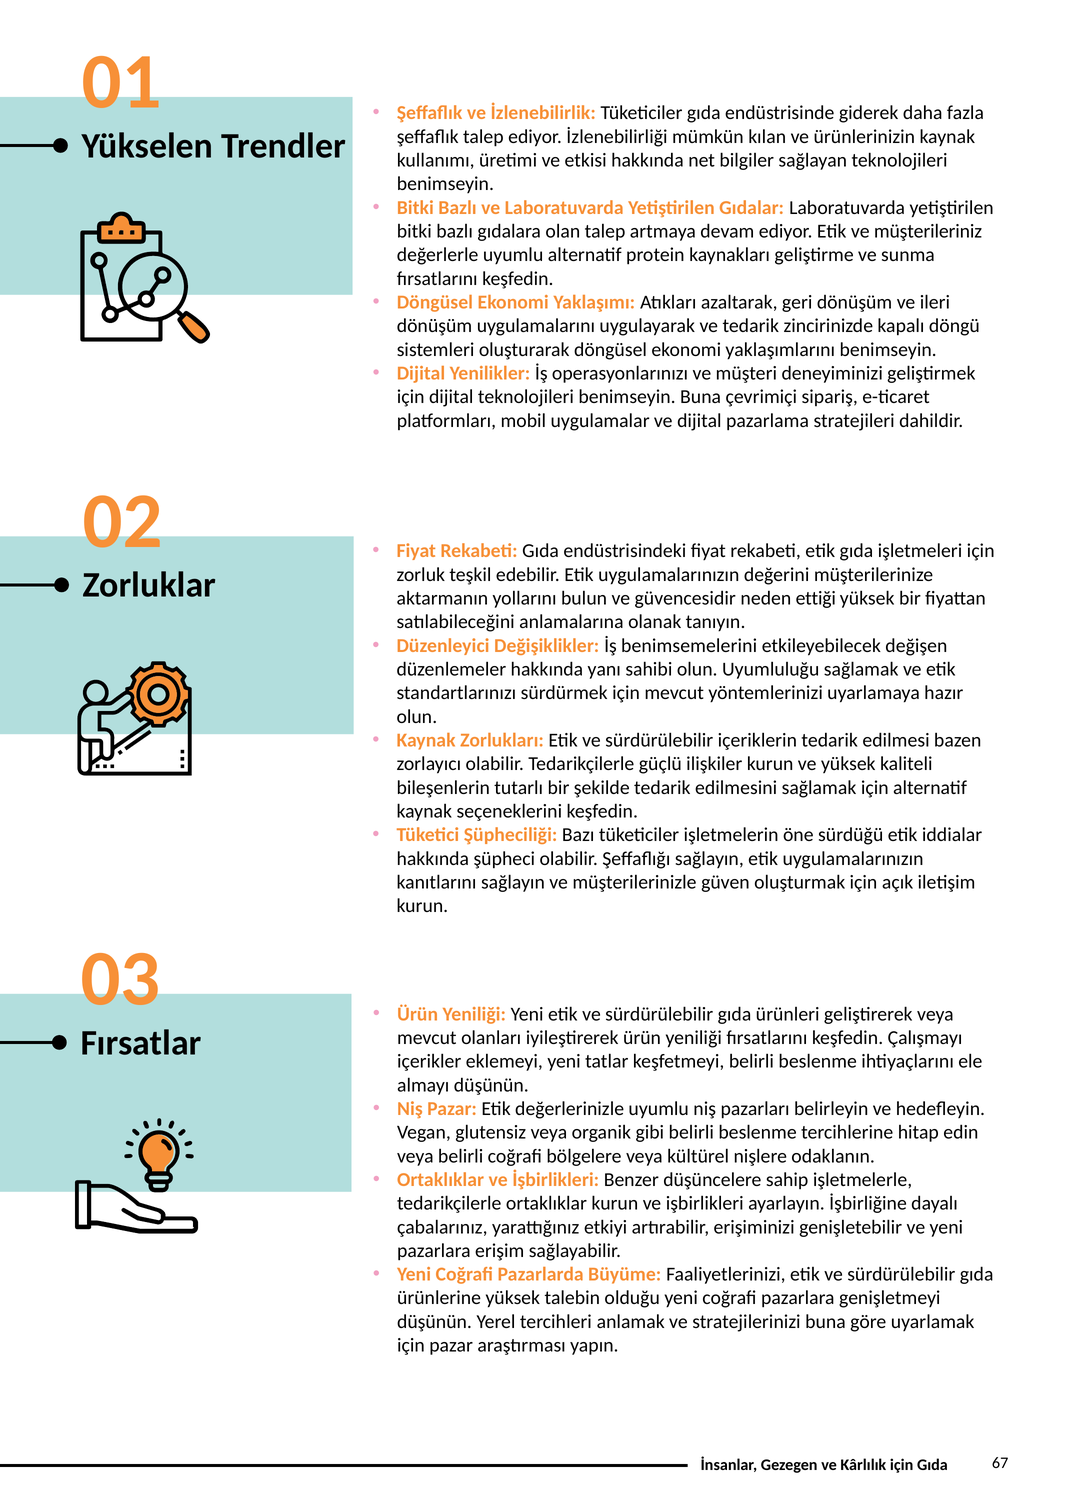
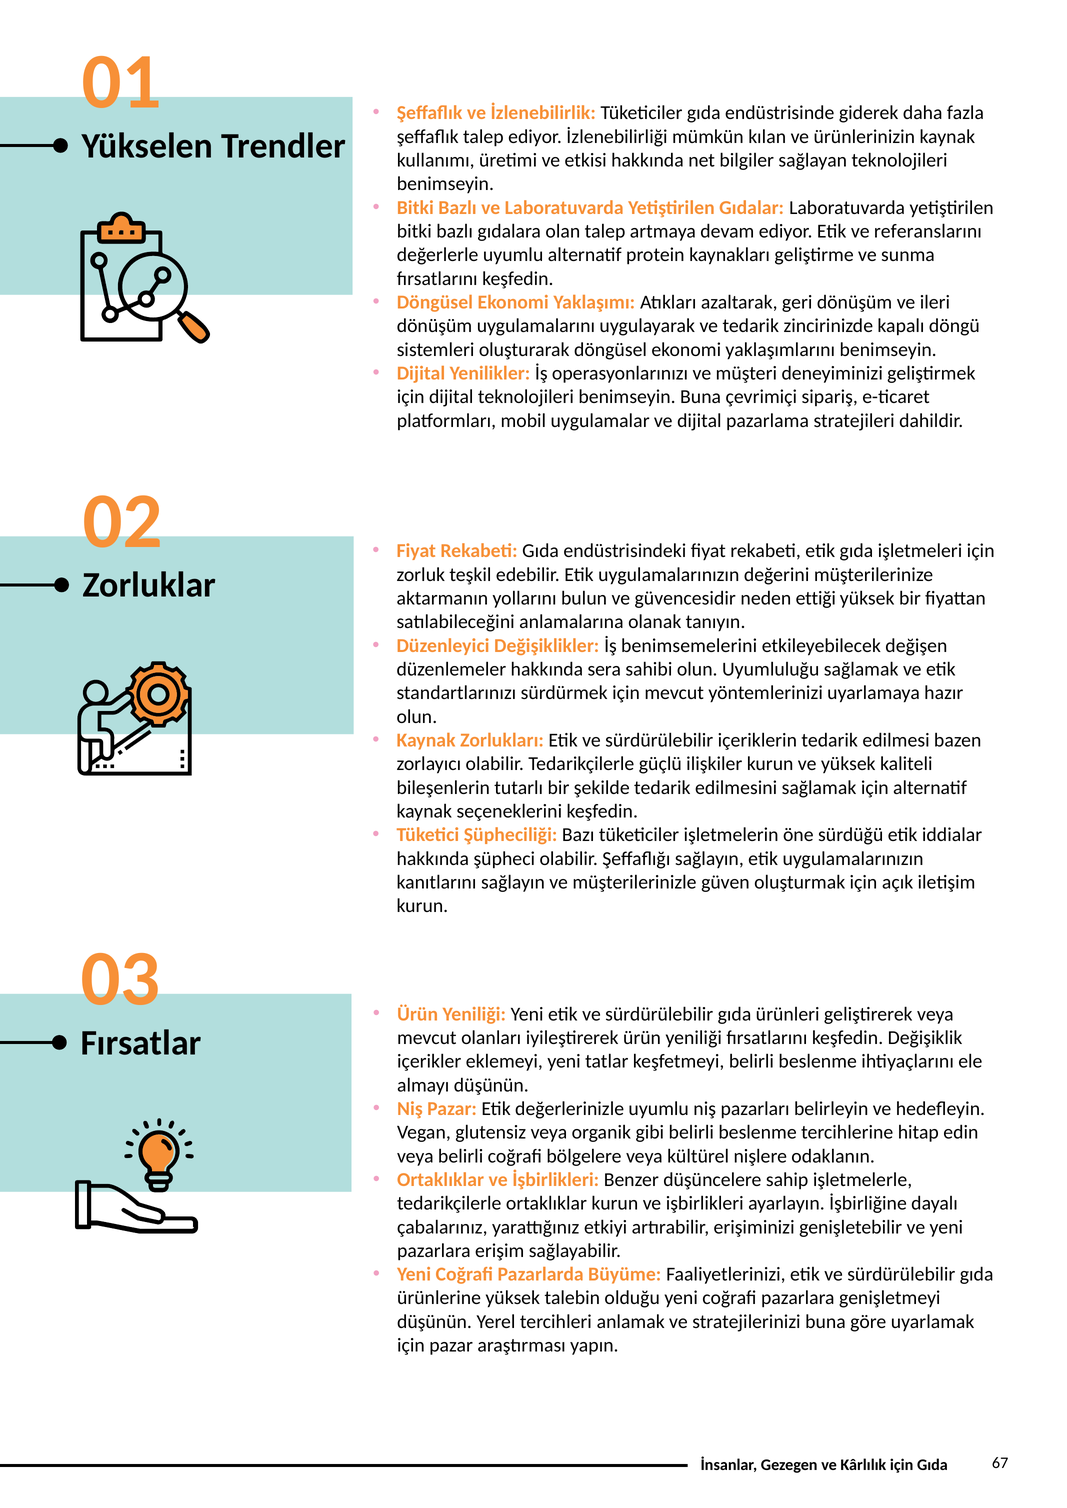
müşterileriniz: müşterileriniz -> referanslarını
yanı: yanı -> sera
Çalışmayı: Çalışmayı -> Değişiklik
